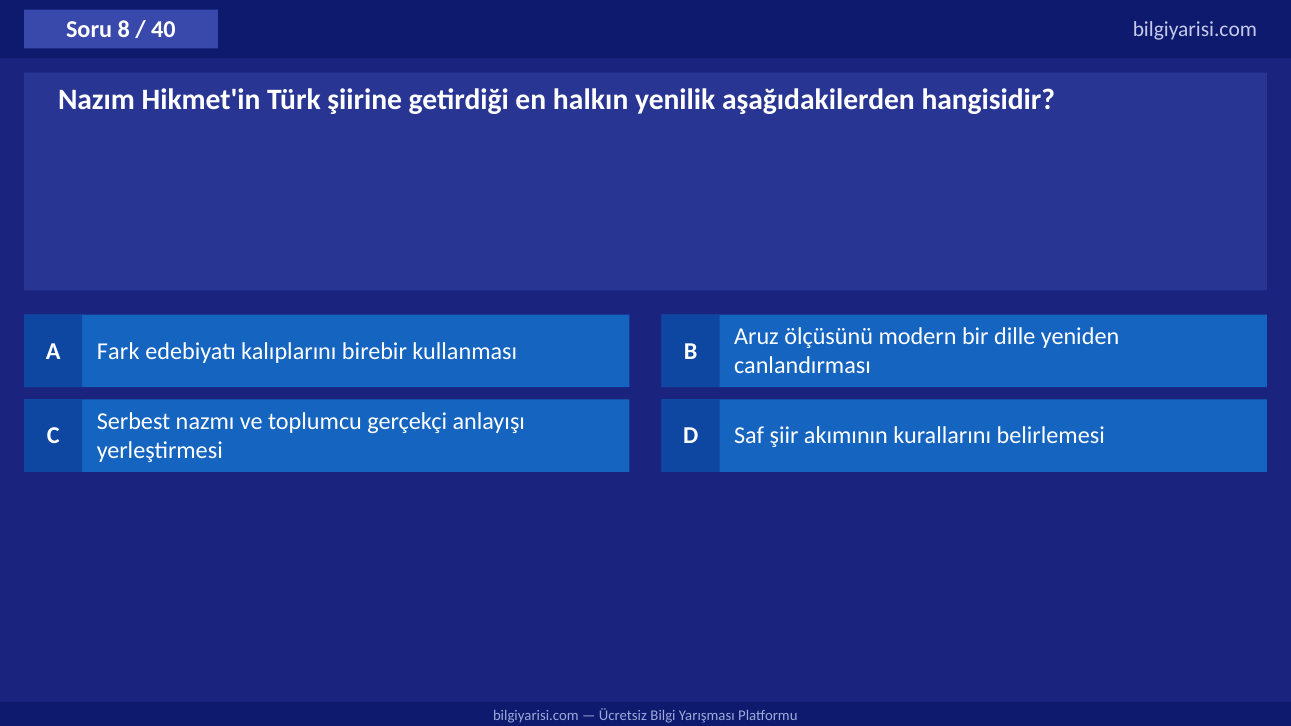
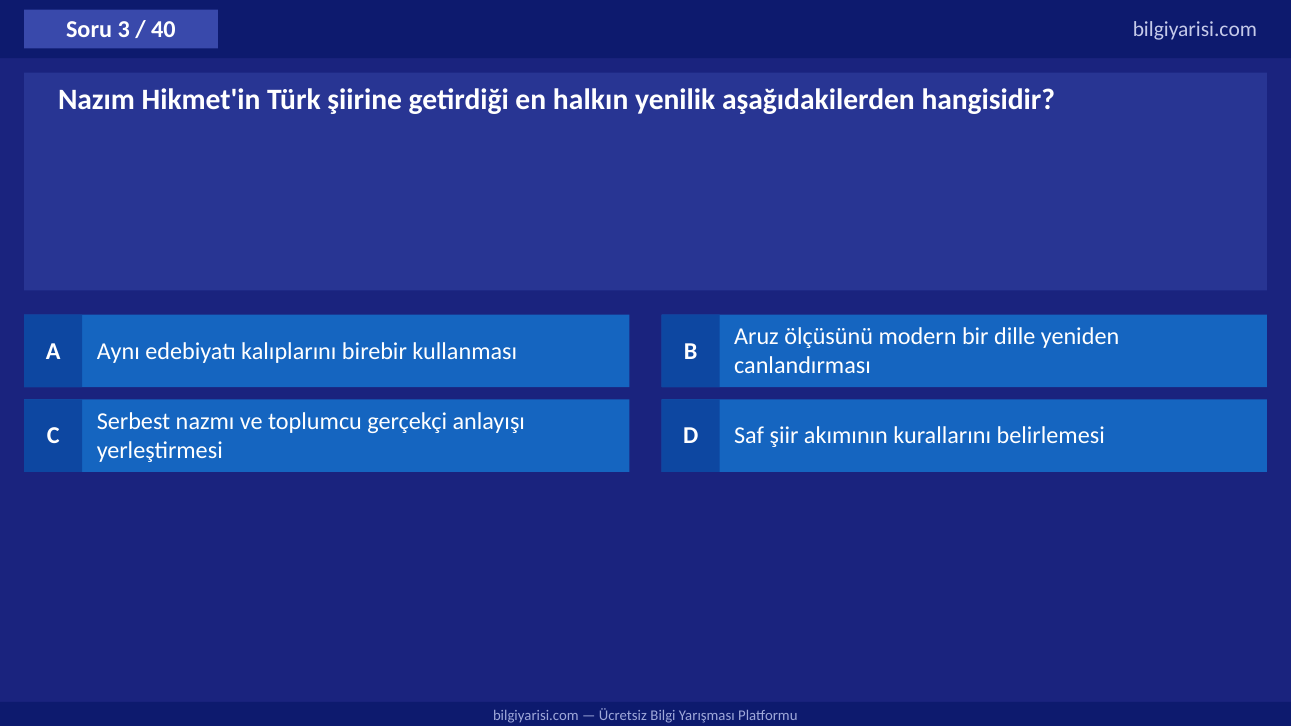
8: 8 -> 3
Fark: Fark -> Aynı
